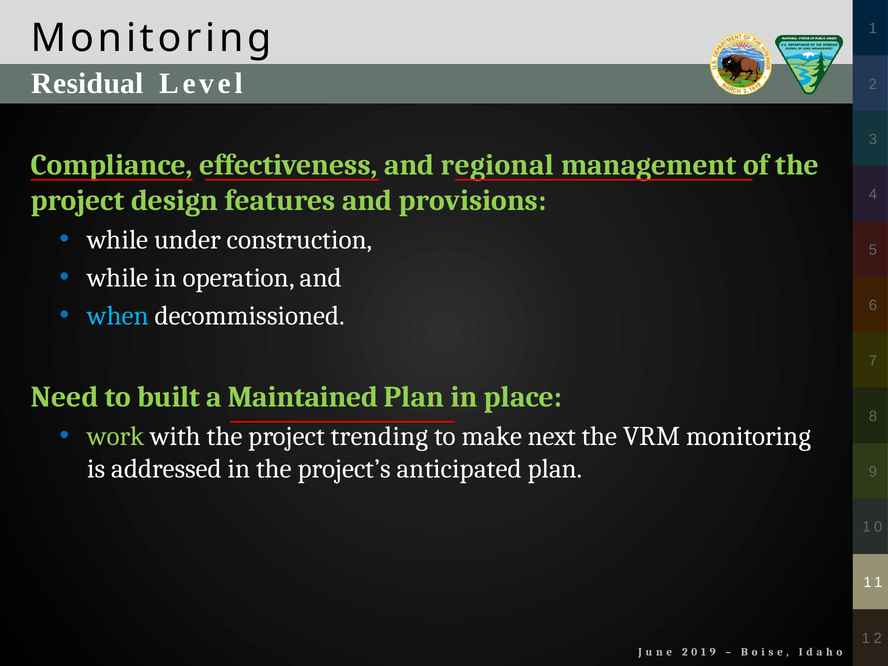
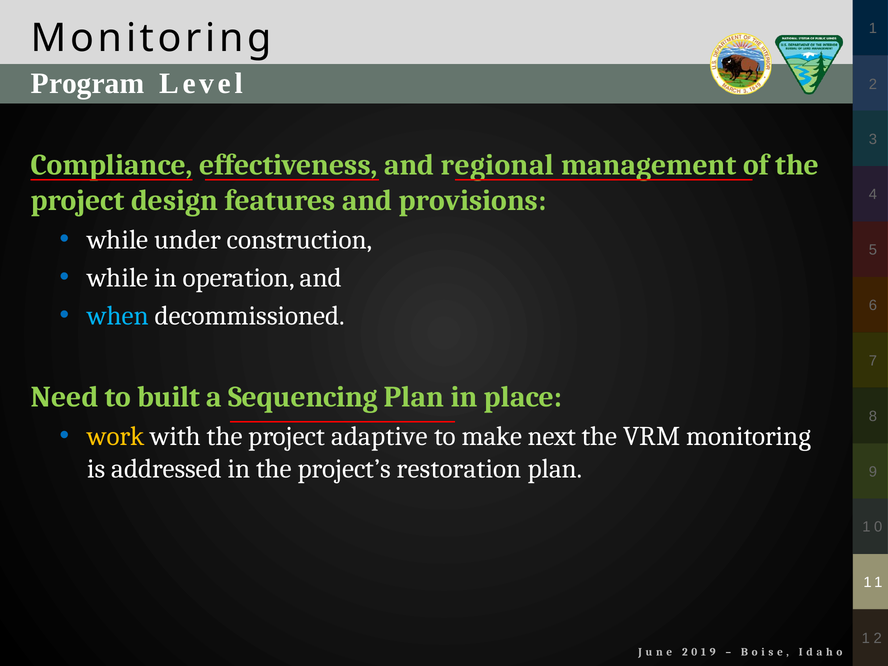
Residual: Residual -> Program
Maintained: Maintained -> Sequencing
work colour: light green -> yellow
trending: trending -> adaptive
anticipated: anticipated -> restoration
